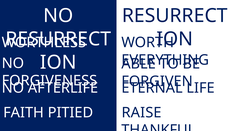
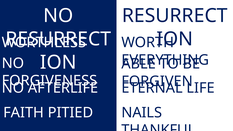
RAISE: RAISE -> NAILS
